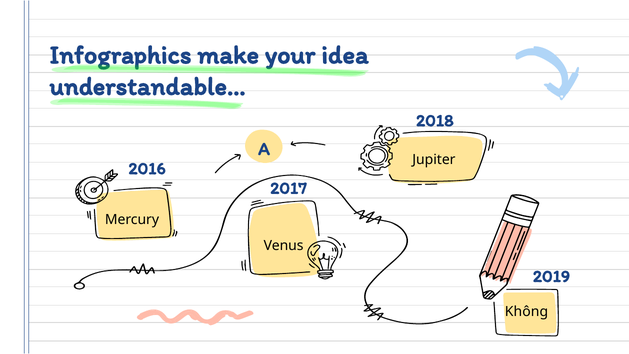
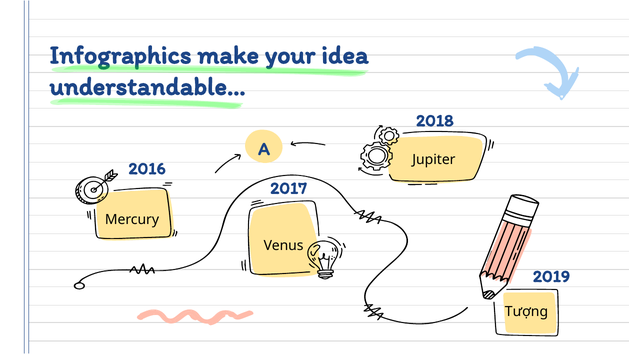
Không: Không -> Tượng
